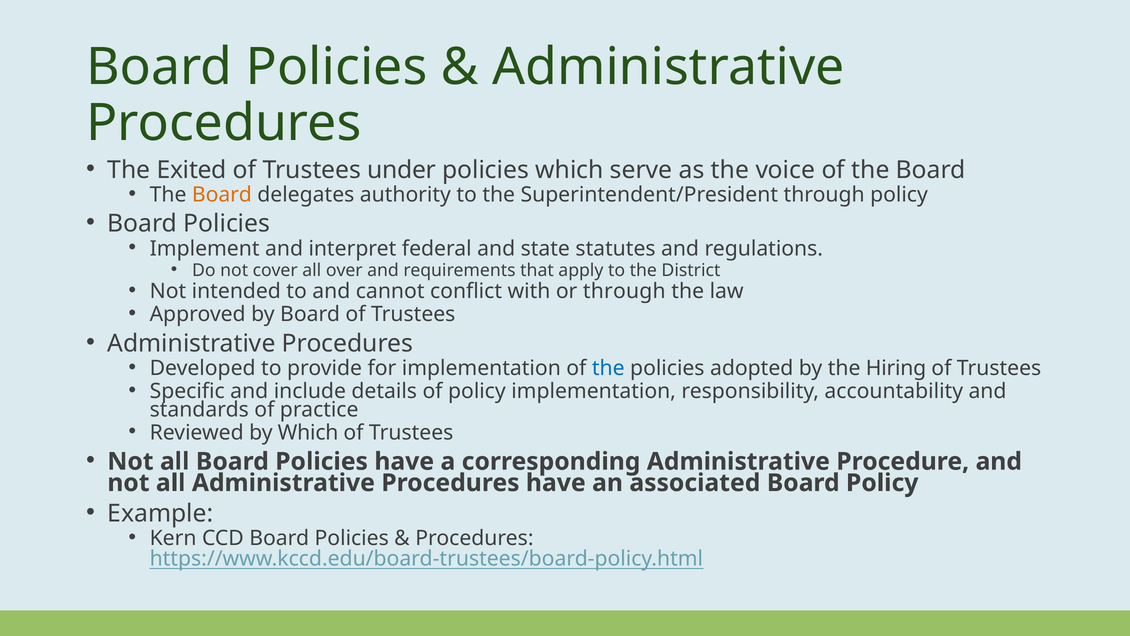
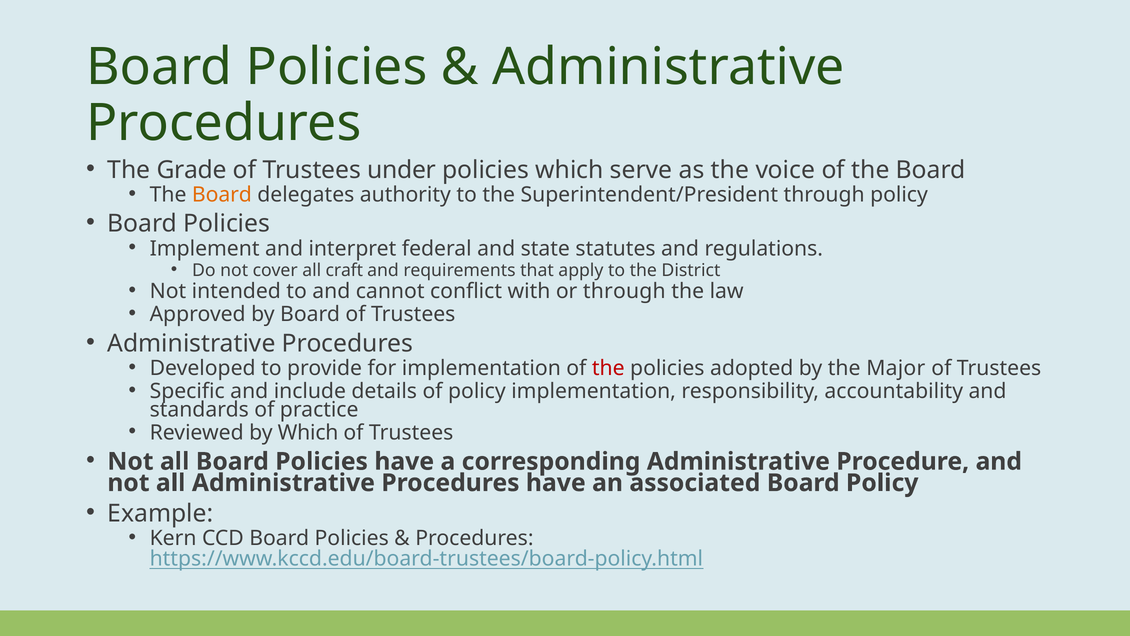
Exited: Exited -> Grade
over: over -> craft
the at (608, 368) colour: blue -> red
Hiring: Hiring -> Major
